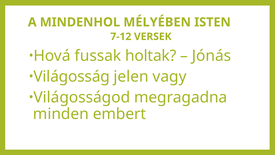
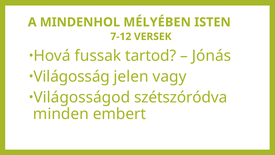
holtak: holtak -> tartod
megragadna: megragadna -> szétszóródva
